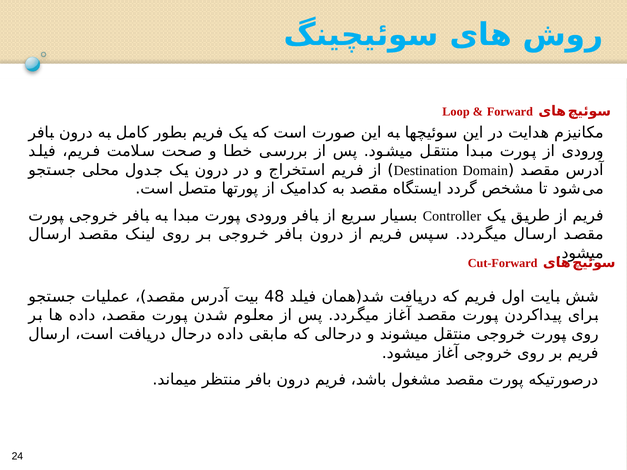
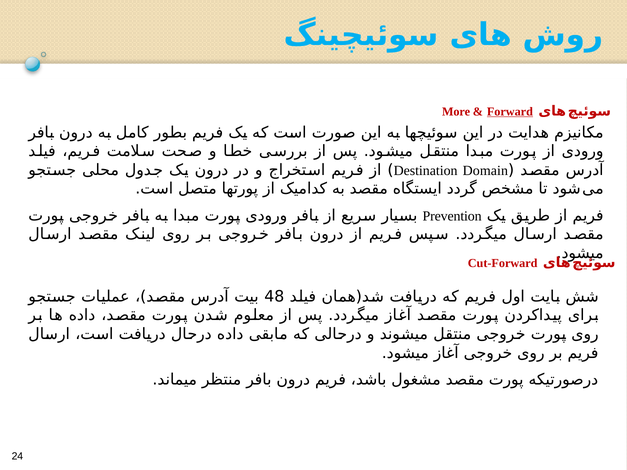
Loop: Loop -> More
Forward underline: none -> present
Controller: Controller -> Prevention
